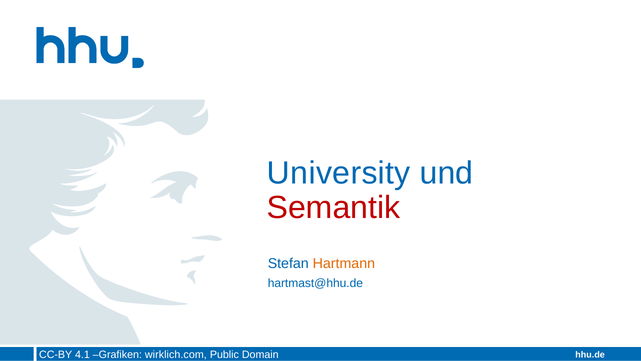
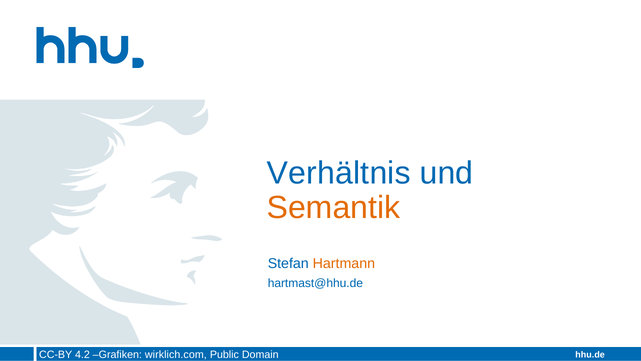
University: University -> Verhältnis
Semantik colour: red -> orange
4.1: 4.1 -> 4.2
